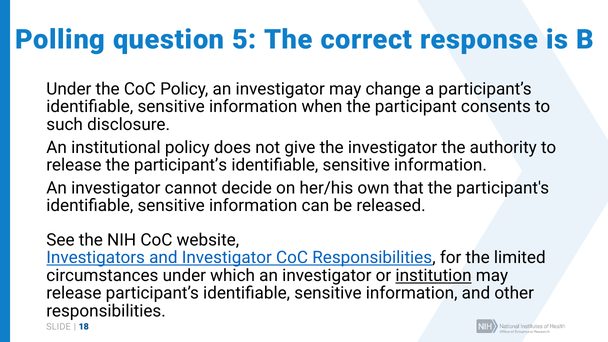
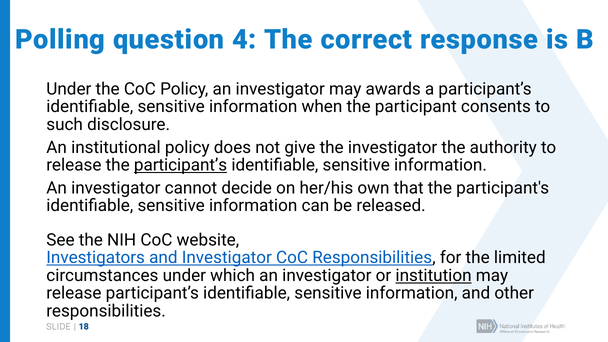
5: 5 -> 4
change: change -> awards
participant’s at (181, 165) underline: none -> present
